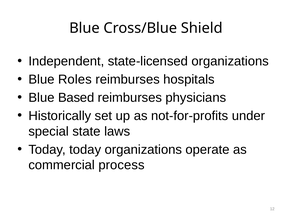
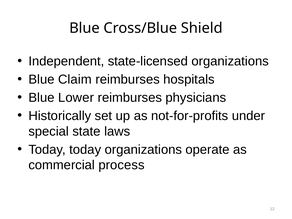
Roles: Roles -> Claim
Based: Based -> Lower
